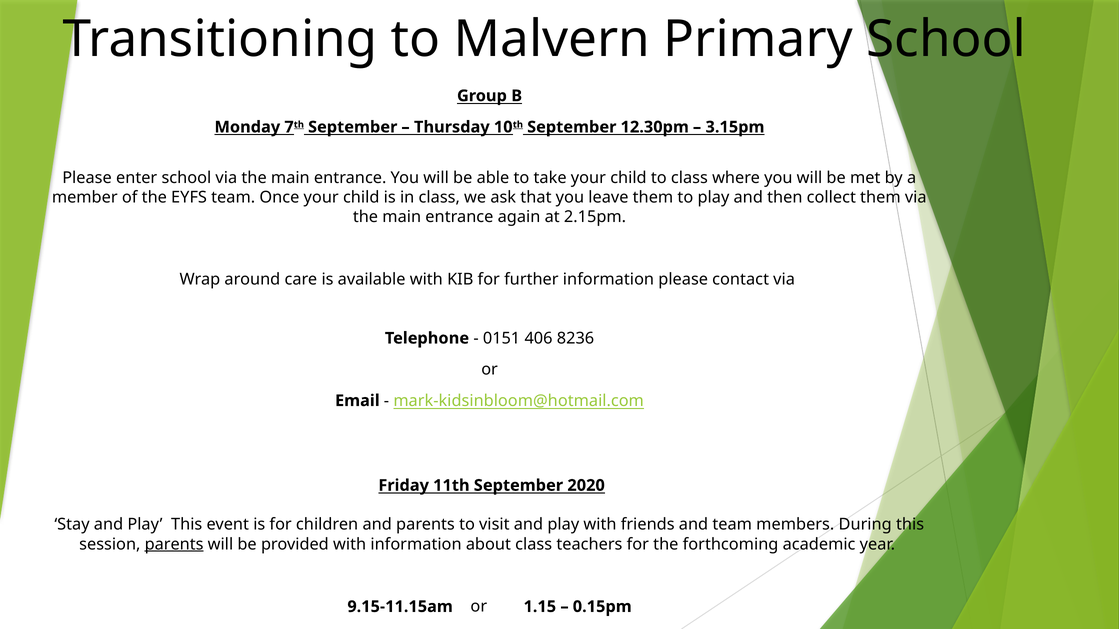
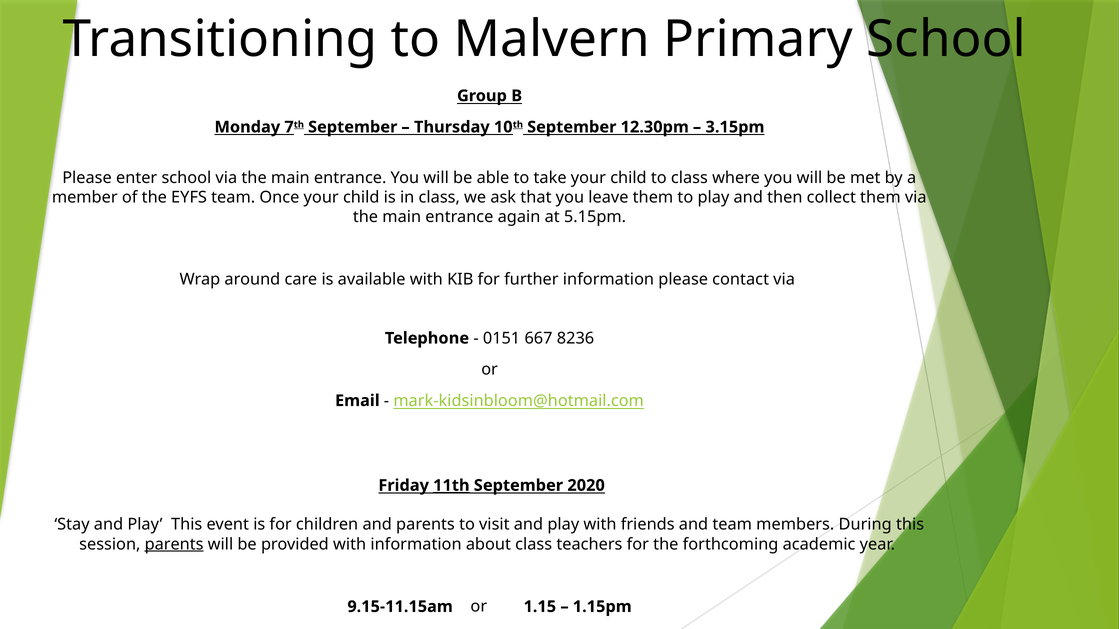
2.15pm: 2.15pm -> 5.15pm
406: 406 -> 667
11th underline: none -> present
0.15pm: 0.15pm -> 1.15pm
